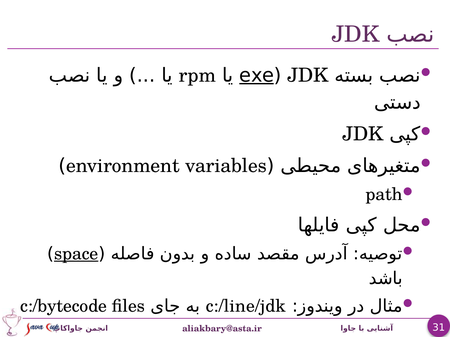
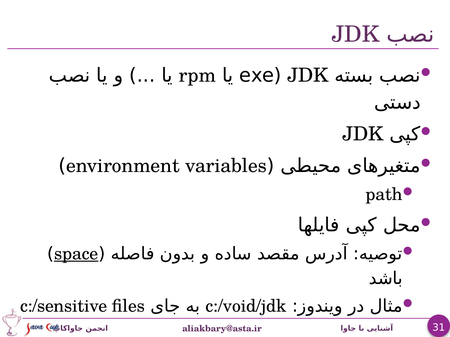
exe underline: present -> none
c:/bytecode: c:/bytecode -> c:/sensitive
c:/line/jdk: c:/line/jdk -> c:/void/jdk
